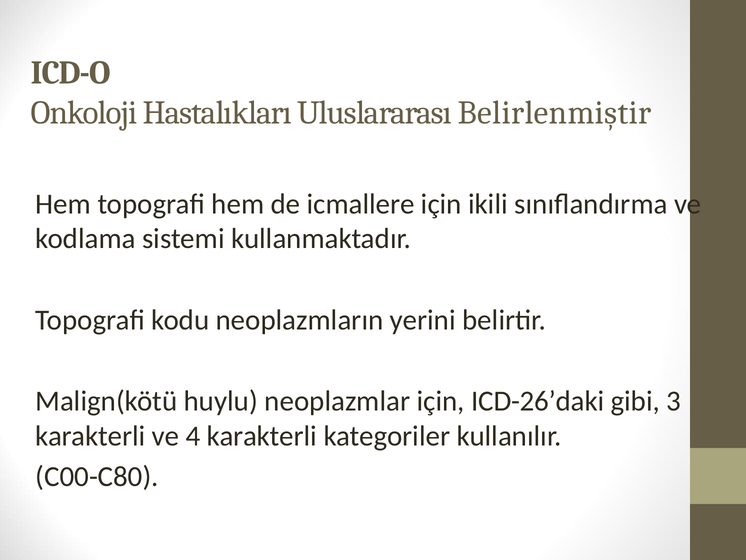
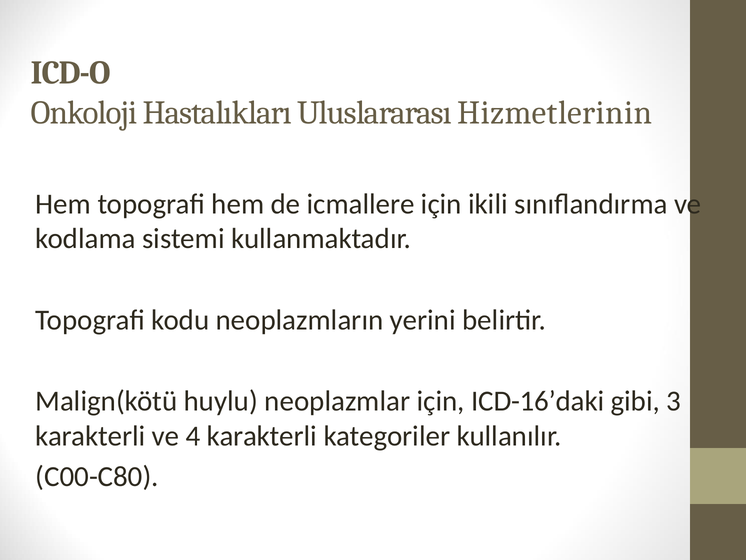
Belirlenmiştir: Belirlenmiştir -> Hizmetlerinin
ICD-26’daki: ICD-26’daki -> ICD-16’daki
